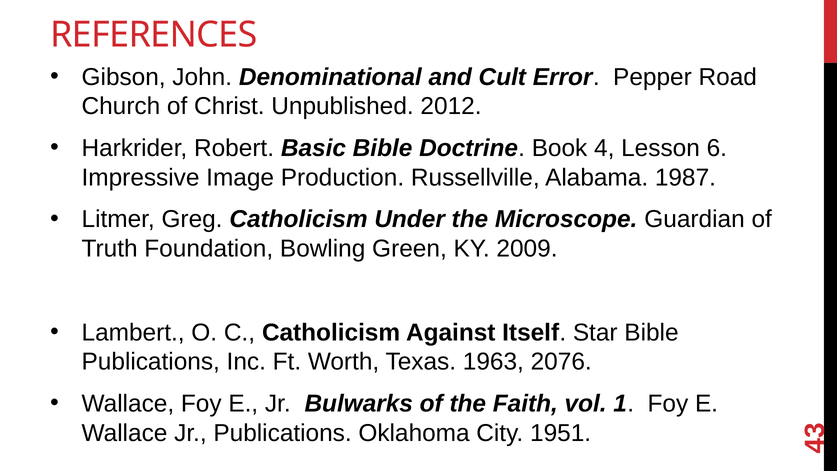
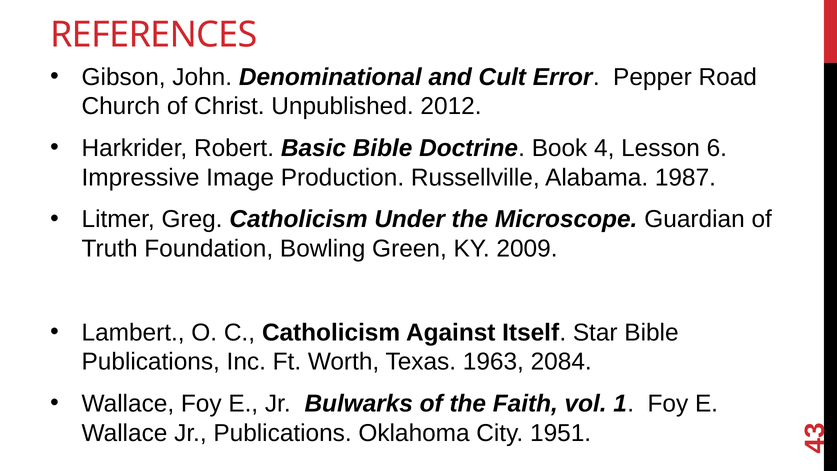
2076: 2076 -> 2084
